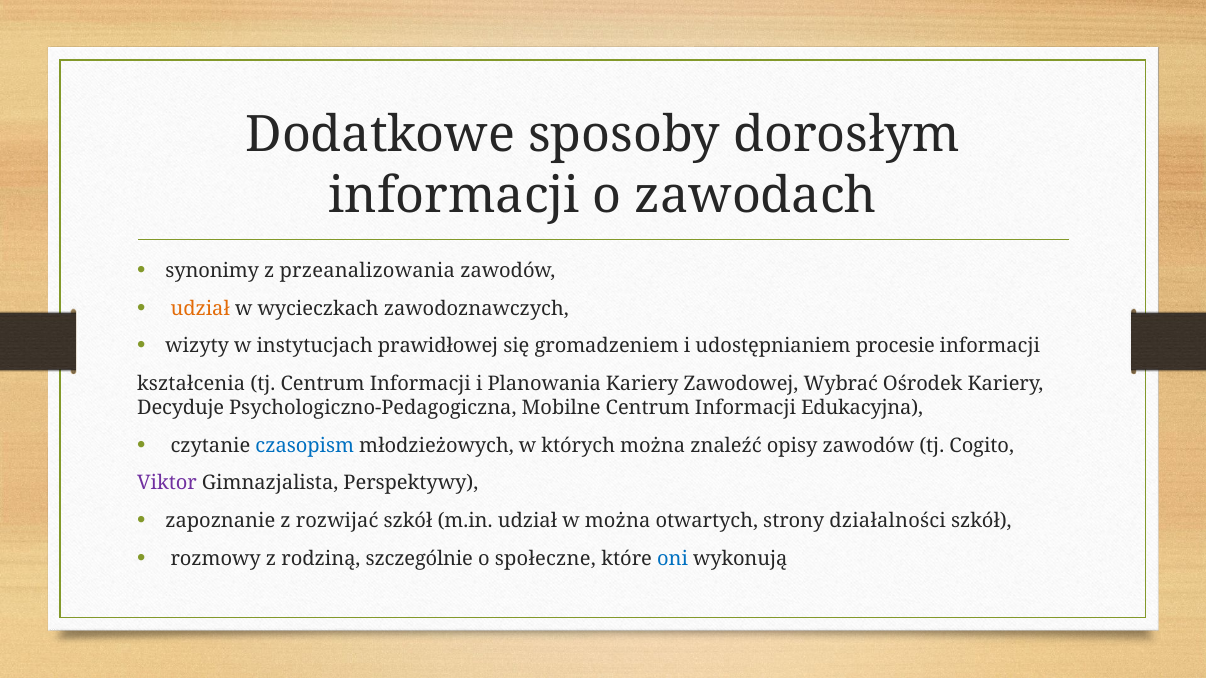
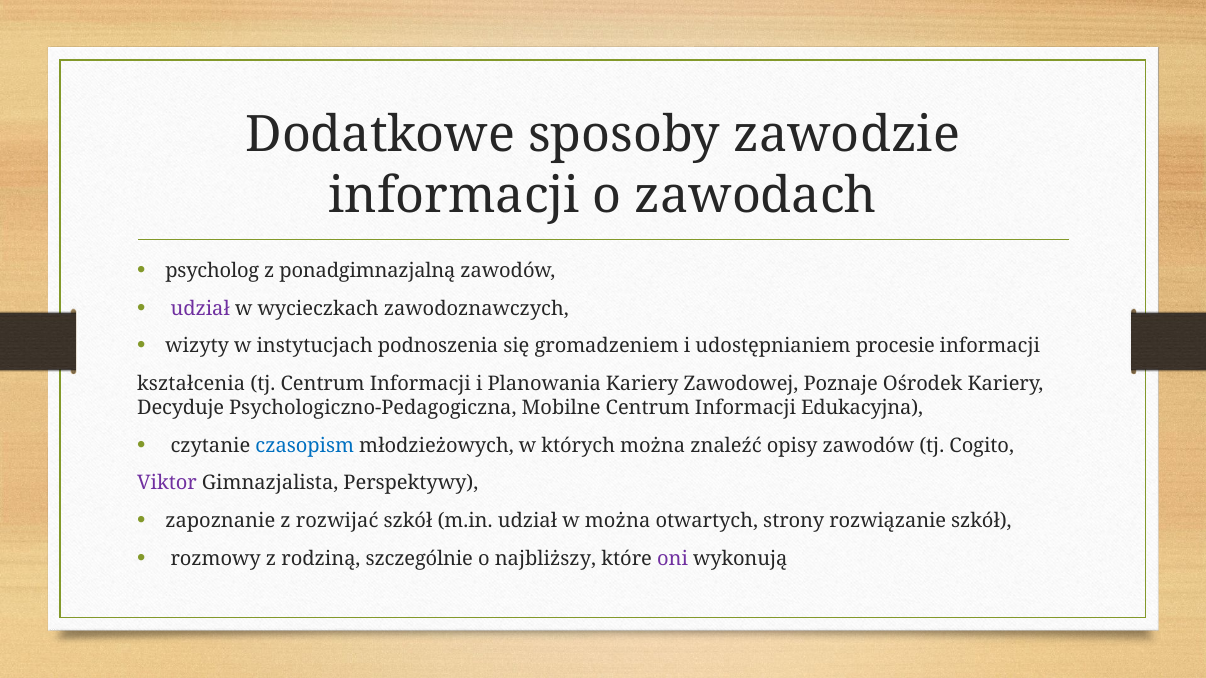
dorosłym: dorosłym -> zawodzie
synonimy: synonimy -> psycholog
przeanalizowania: przeanalizowania -> ponadgimnazjalną
udział at (200, 309) colour: orange -> purple
prawidłowej: prawidłowej -> podnoszenia
Wybrać: Wybrać -> Poznaje
działalności: działalności -> rozwiązanie
społeczne: społeczne -> najbliższy
oni colour: blue -> purple
